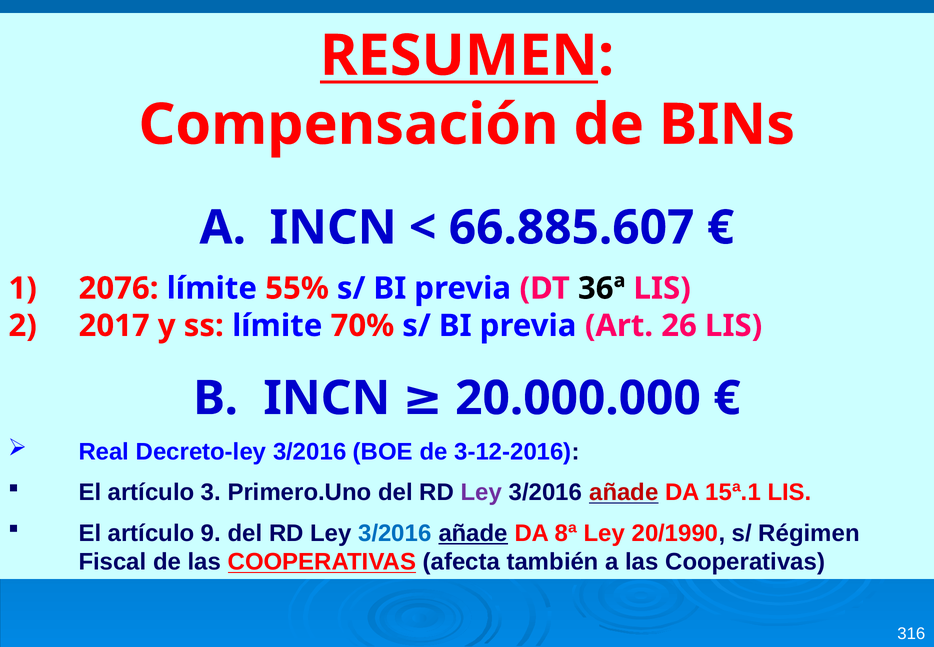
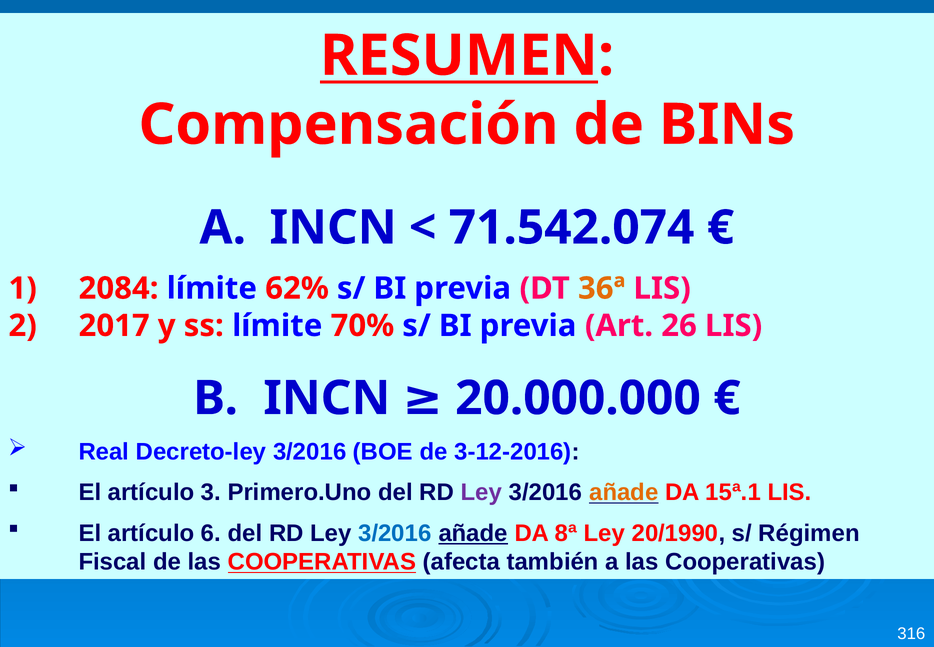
66.885.607: 66.885.607 -> 71.542.074
2076: 2076 -> 2084
55%: 55% -> 62%
36ª colour: black -> orange
añade at (624, 492) colour: red -> orange
9: 9 -> 6
